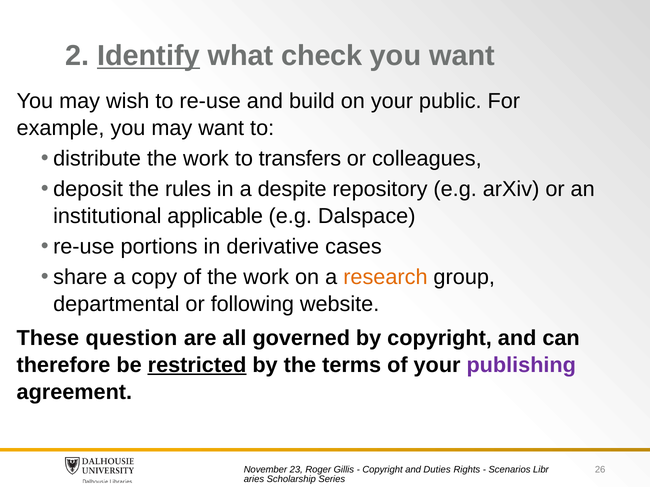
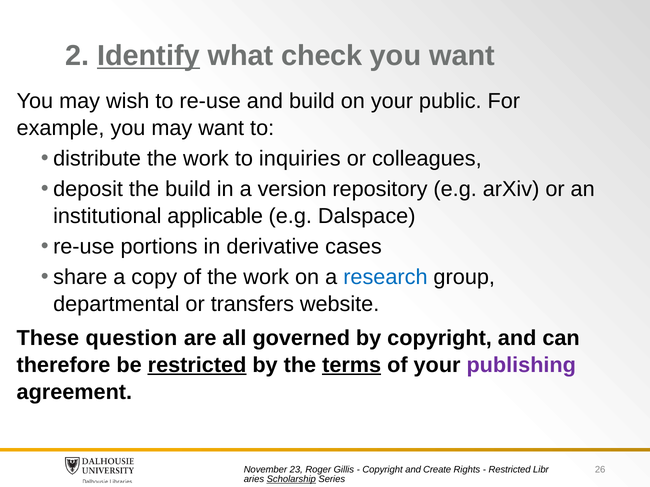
transfers: transfers -> inquiries
the rules: rules -> build
despite: despite -> version
research colour: orange -> blue
following: following -> transfers
terms underline: none -> present
Duties: Duties -> Create
Scenarios at (510, 470): Scenarios -> Restricted
Scholarship underline: none -> present
